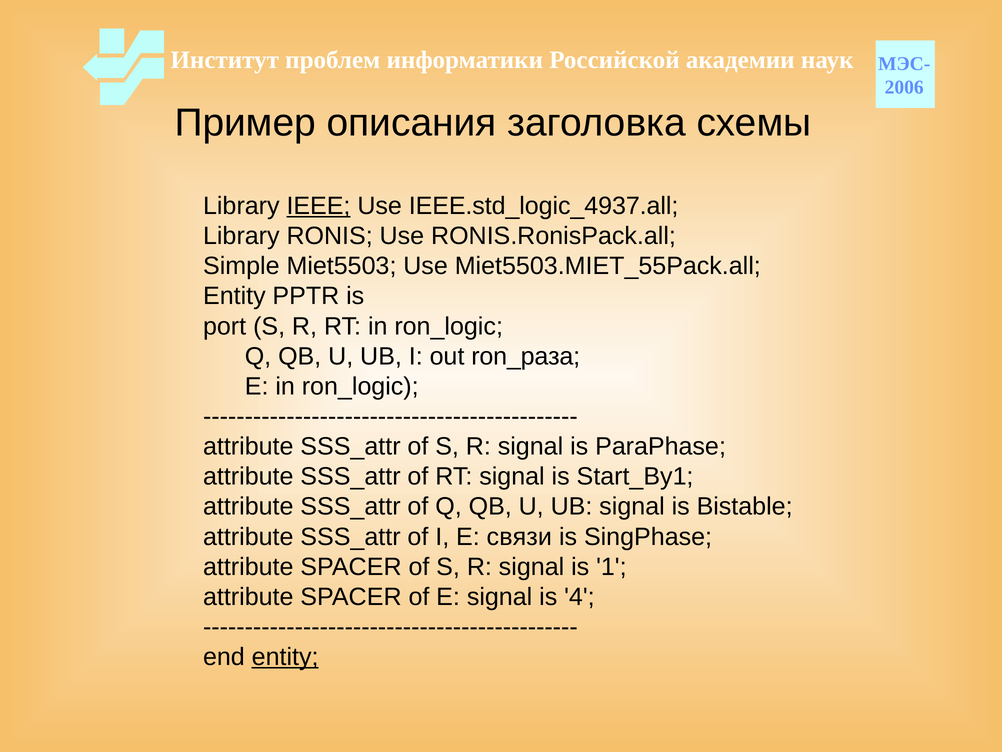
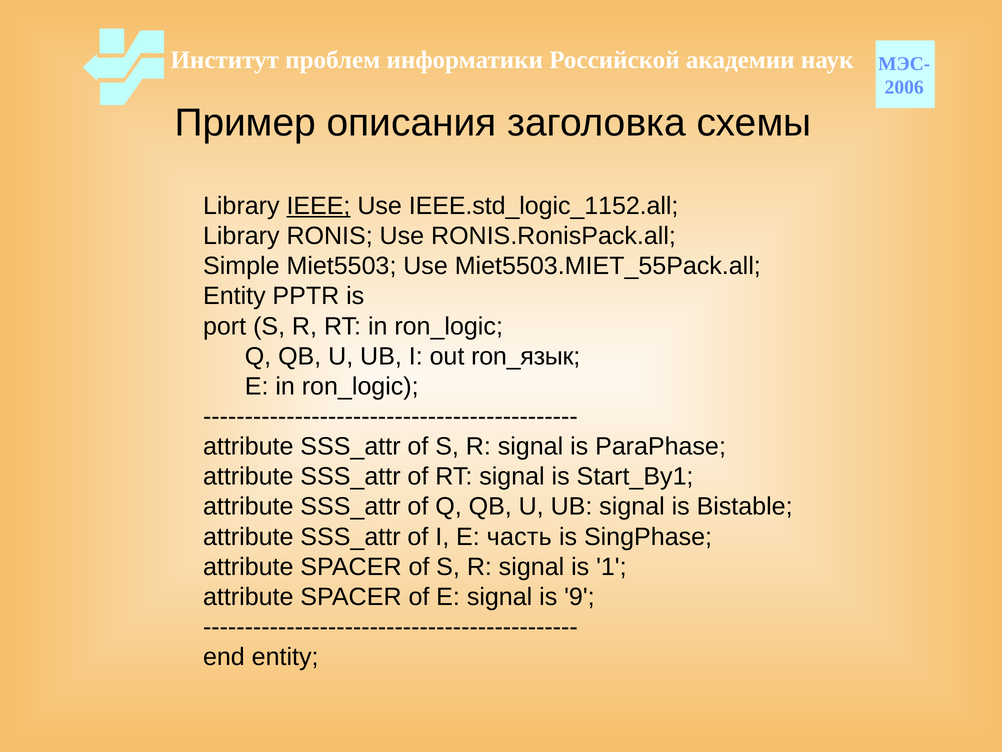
IEEE.std_logic_4937.all: IEEE.std_logic_4937.all -> IEEE.std_logic_1152.all
ron_раза: ron_раза -> ron_язык
связи: связи -> часть
4: 4 -> 9
entity at (285, 657) underline: present -> none
